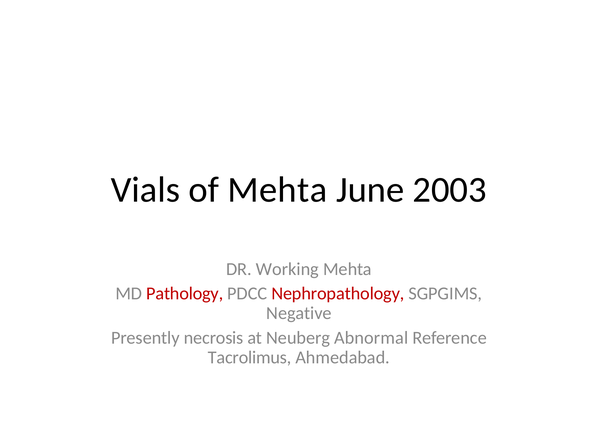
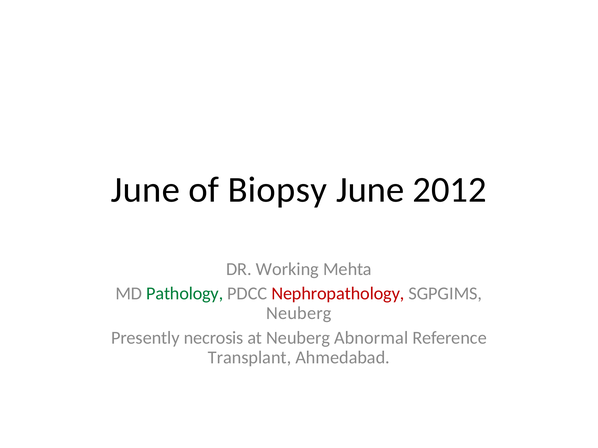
Vials at (145, 190): Vials -> June
of Mehta: Mehta -> Biopsy
2003: 2003 -> 2012
Pathology colour: red -> green
Negative at (299, 314): Negative -> Neuberg
Tacrolimus: Tacrolimus -> Transplant
